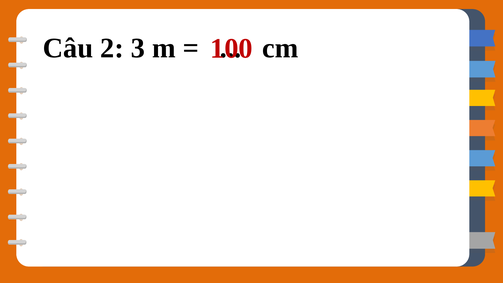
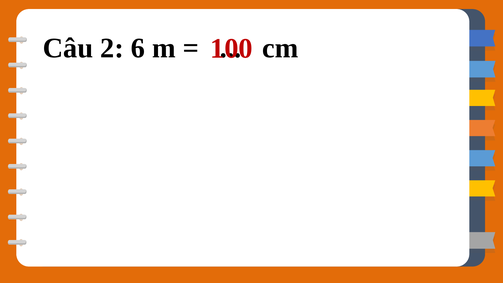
3: 3 -> 6
